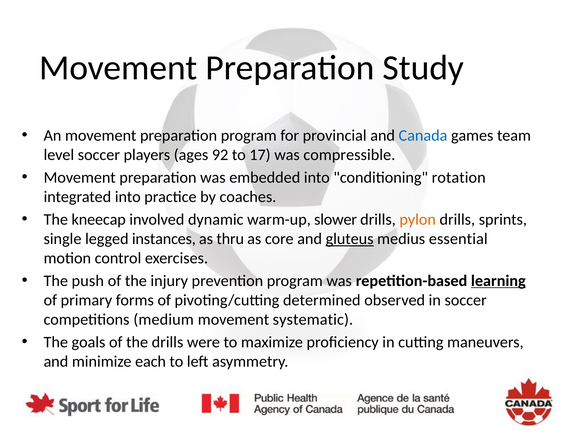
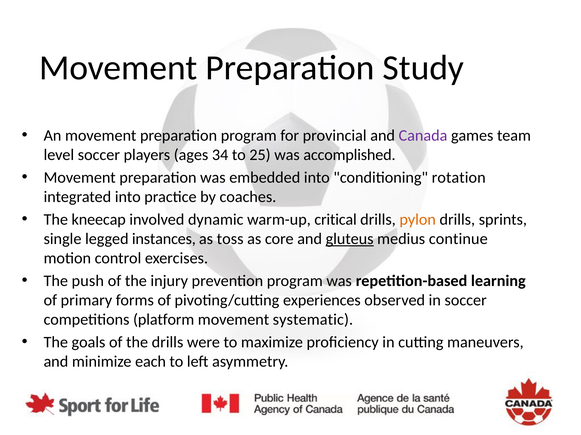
Canada colour: blue -> purple
92: 92 -> 34
17: 17 -> 25
compressible: compressible -> accomplished
slower: slower -> critical
thru: thru -> toss
essential: essential -> continue
learning underline: present -> none
determined: determined -> experiences
medium: medium -> platform
